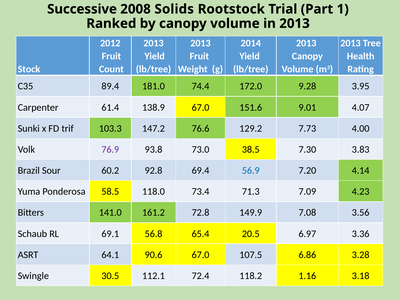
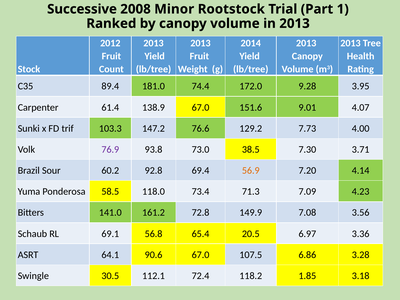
Solids: Solids -> Minor
3.83: 3.83 -> 3.71
56.9 colour: blue -> orange
1.16: 1.16 -> 1.85
